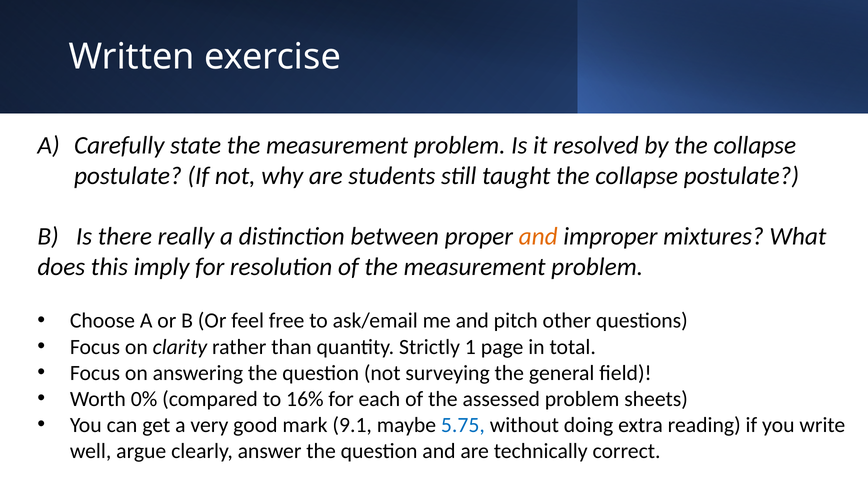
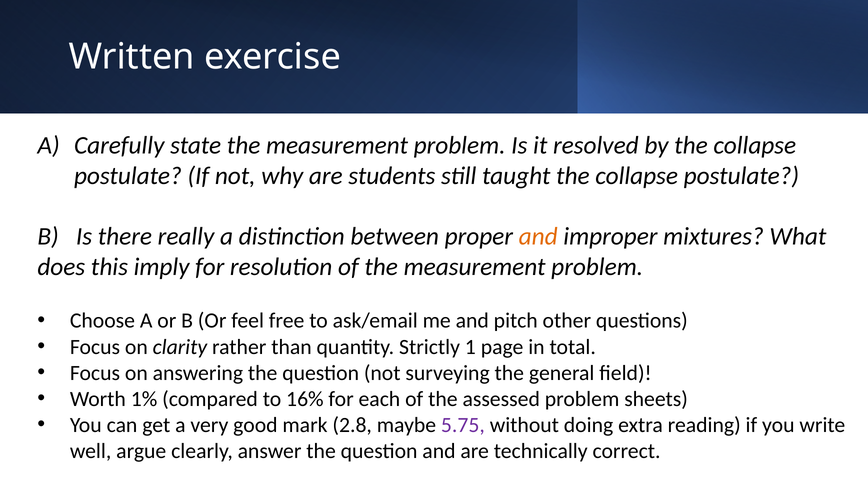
0%: 0% -> 1%
9.1: 9.1 -> 2.8
5.75 colour: blue -> purple
